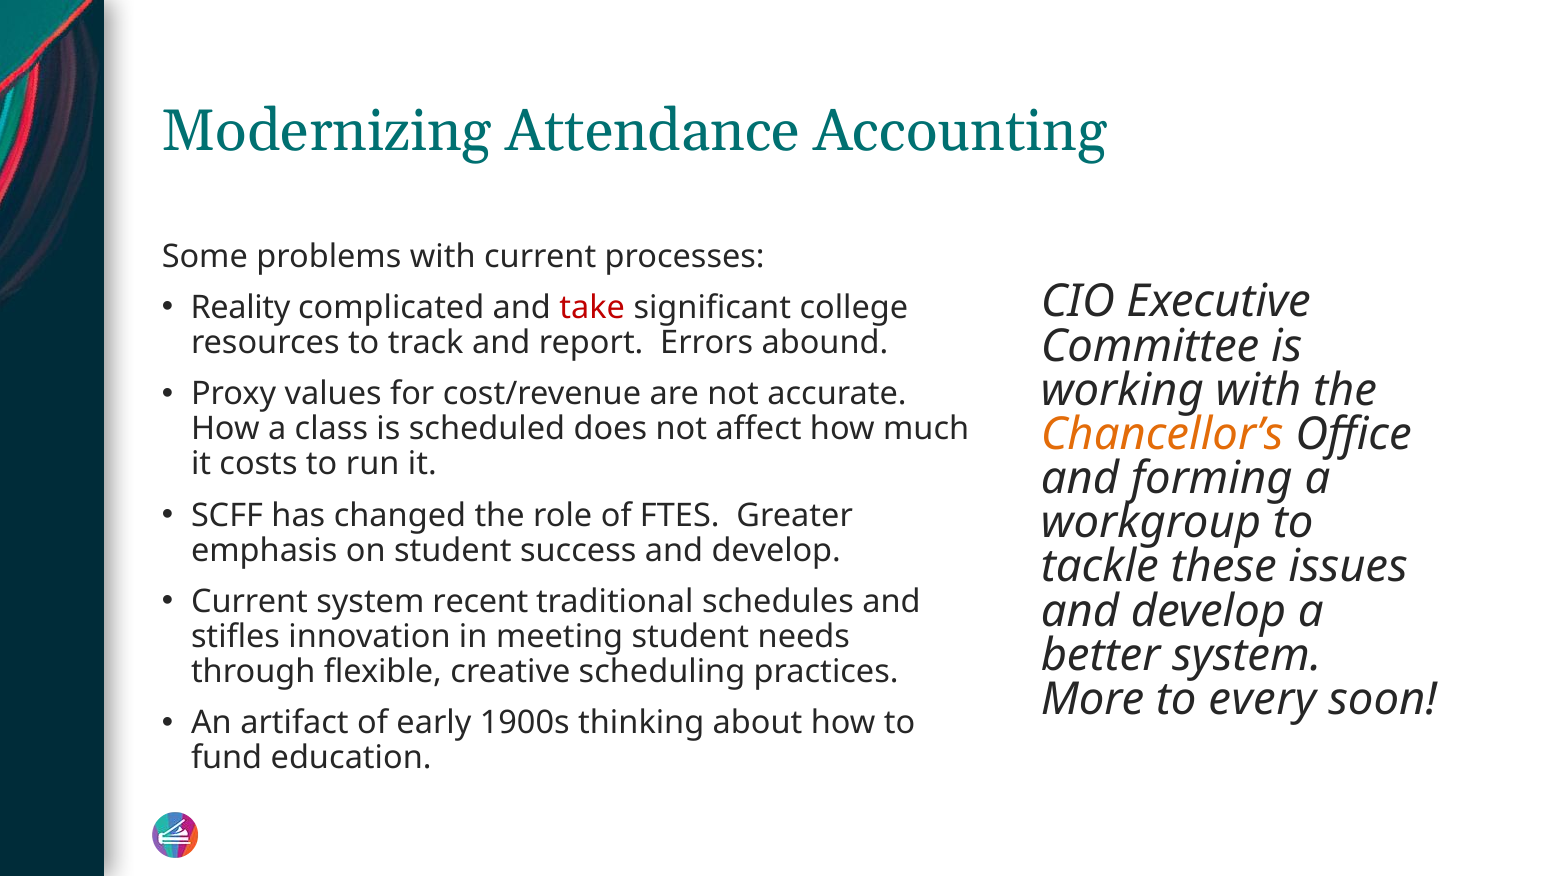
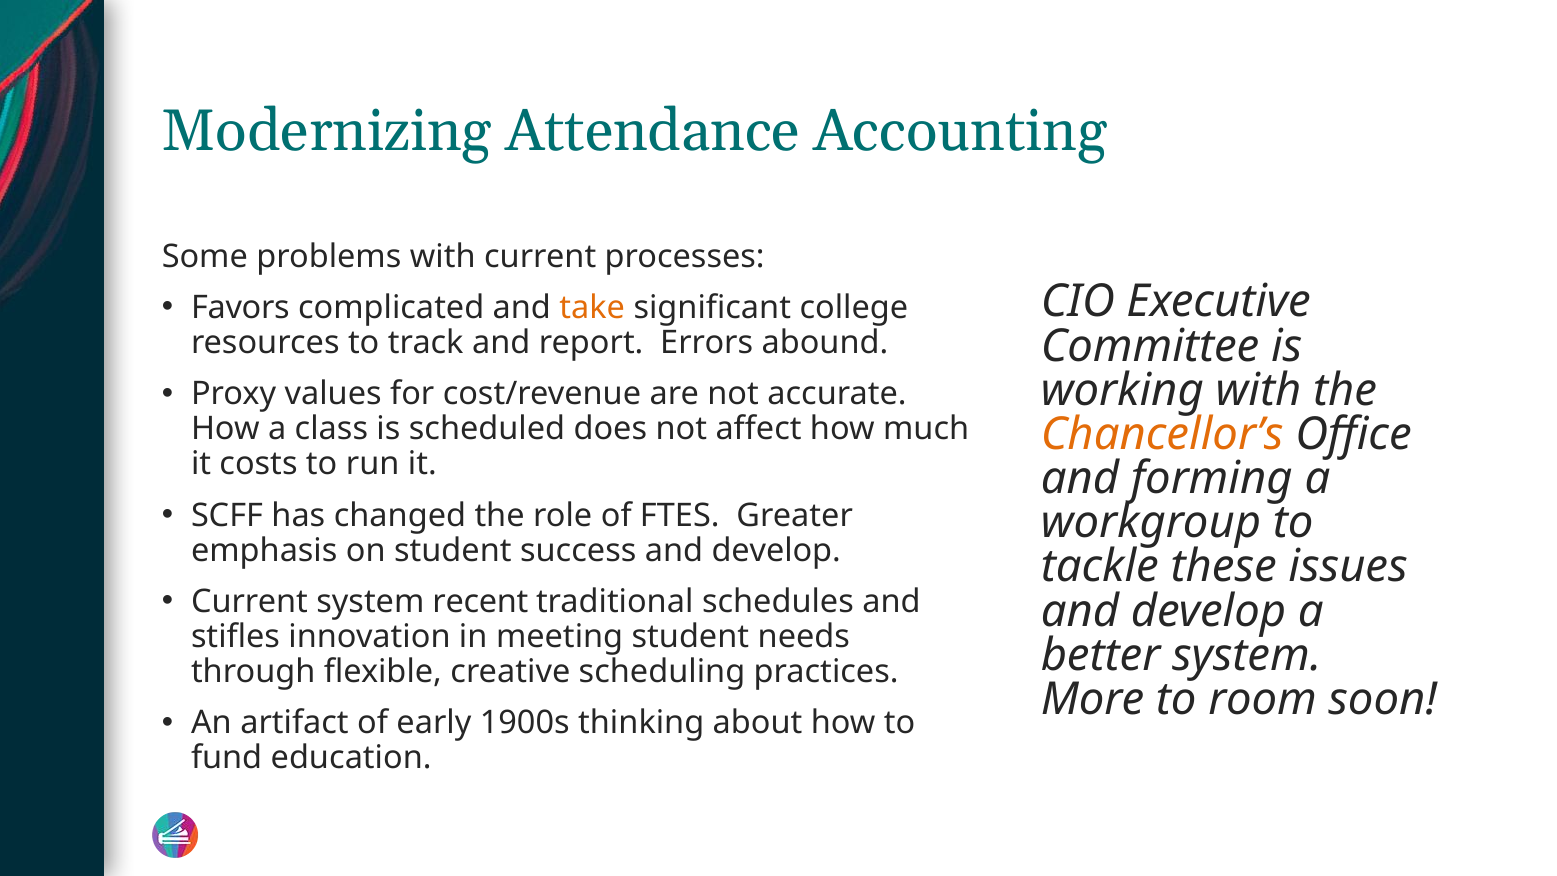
Reality: Reality -> Favors
take colour: red -> orange
every: every -> room
